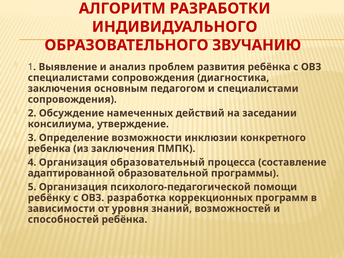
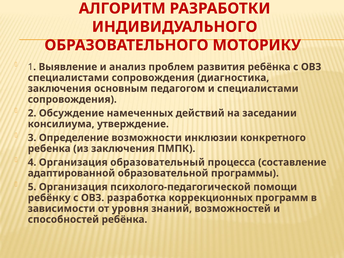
ЗВУЧАНИЮ: ЗВУЧАНИЮ -> МОТОРИКУ
